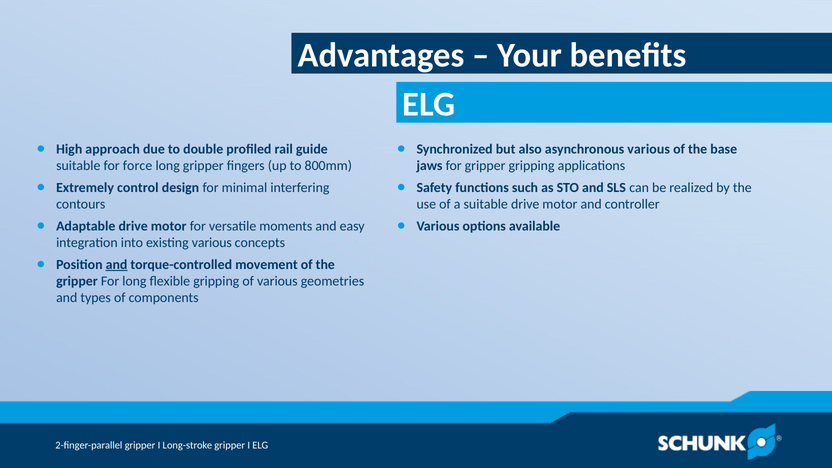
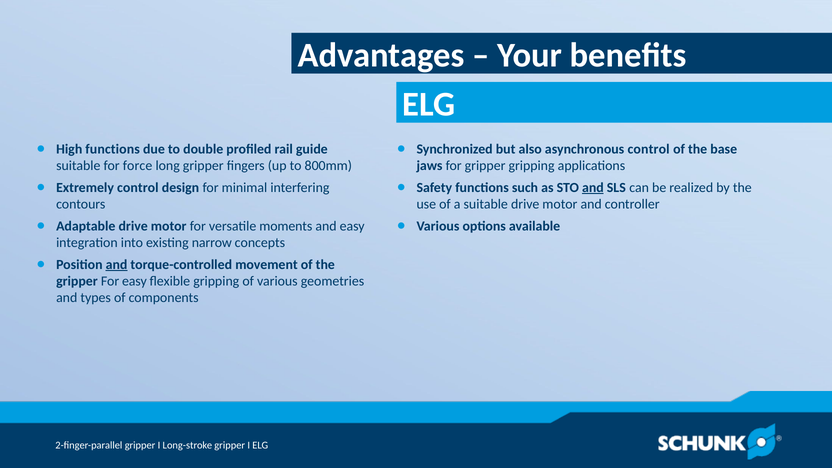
High approach: approach -> functions
asynchronous various: various -> control
and at (593, 188) underline: none -> present
existing various: various -> narrow
For long: long -> easy
